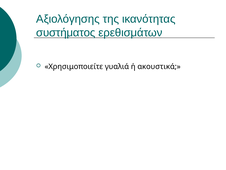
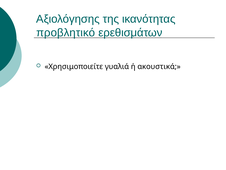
συστήματος: συστήματος -> προβλητικό
